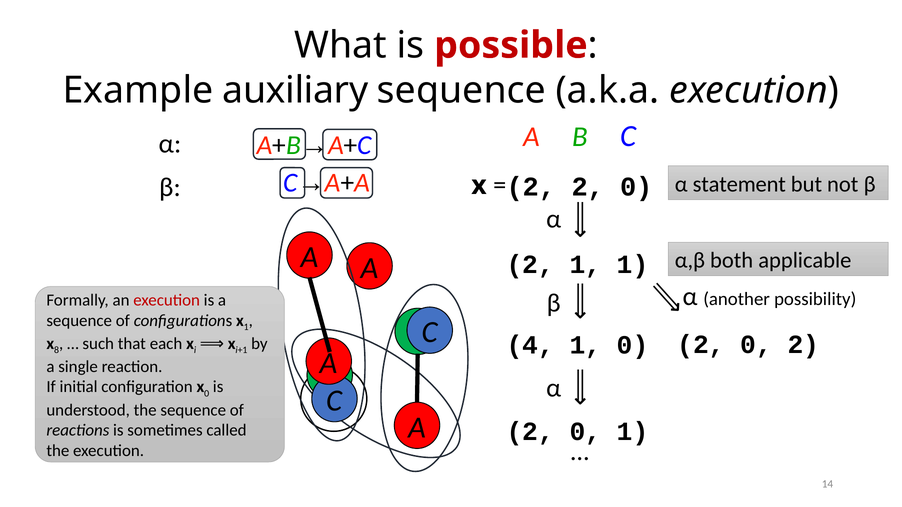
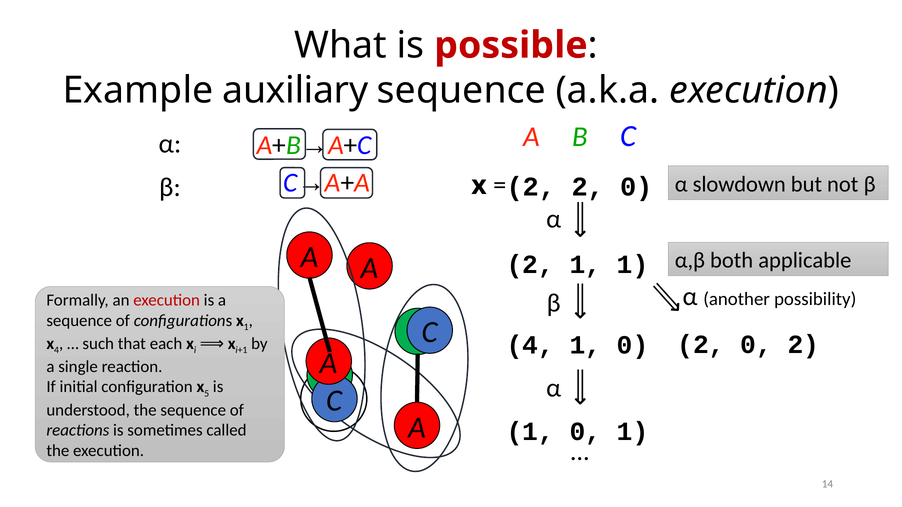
statement: statement -> slowdown
x 8: 8 -> 4
x 0: 0 -> 5
2 at (530, 432): 2 -> 1
